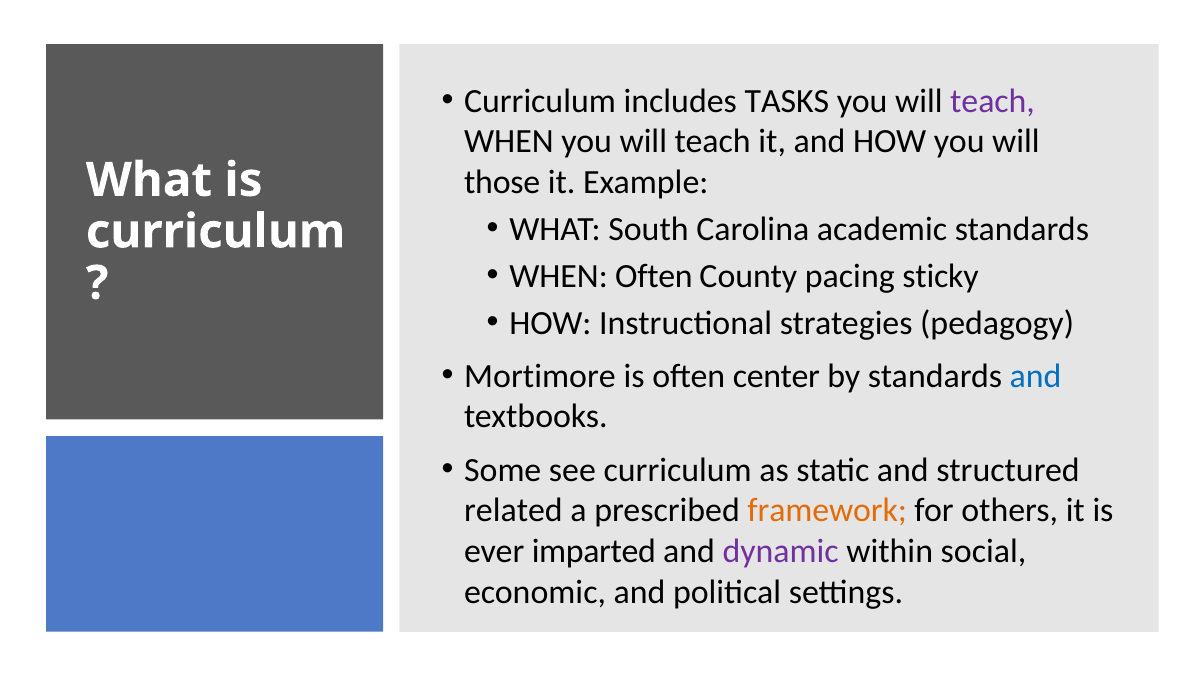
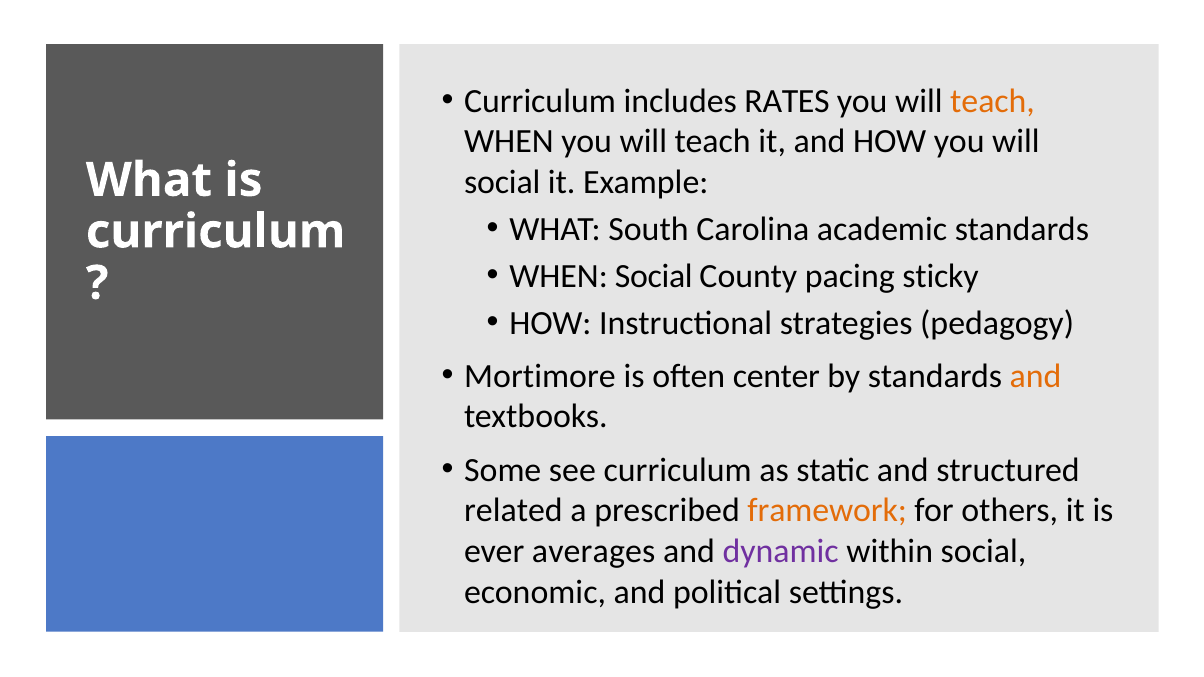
TASKS: TASKS -> RATES
teach at (993, 101) colour: purple -> orange
those at (502, 182): those -> social
WHEN Often: Often -> Social
and at (1036, 376) colour: blue -> orange
imparted: imparted -> averages
